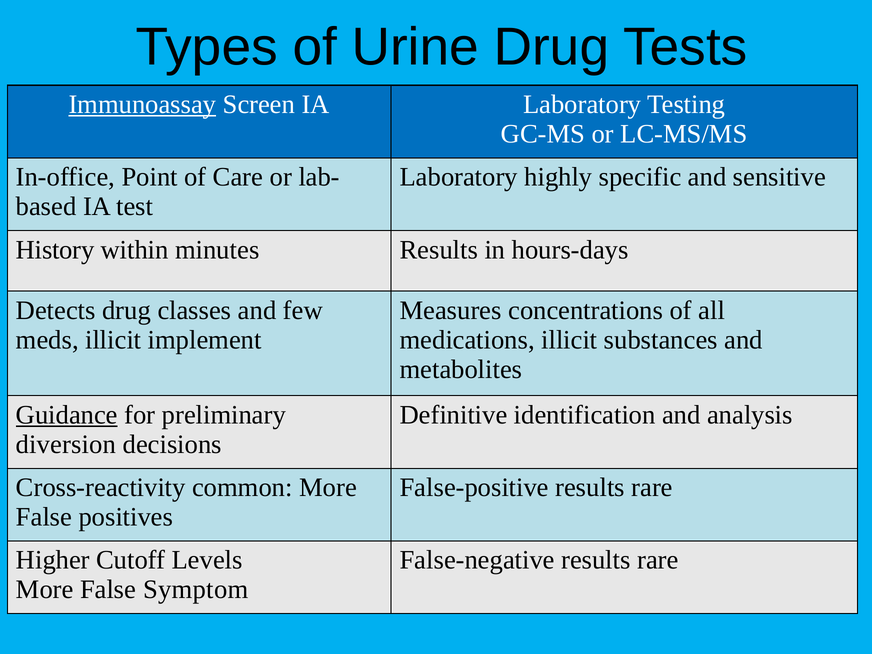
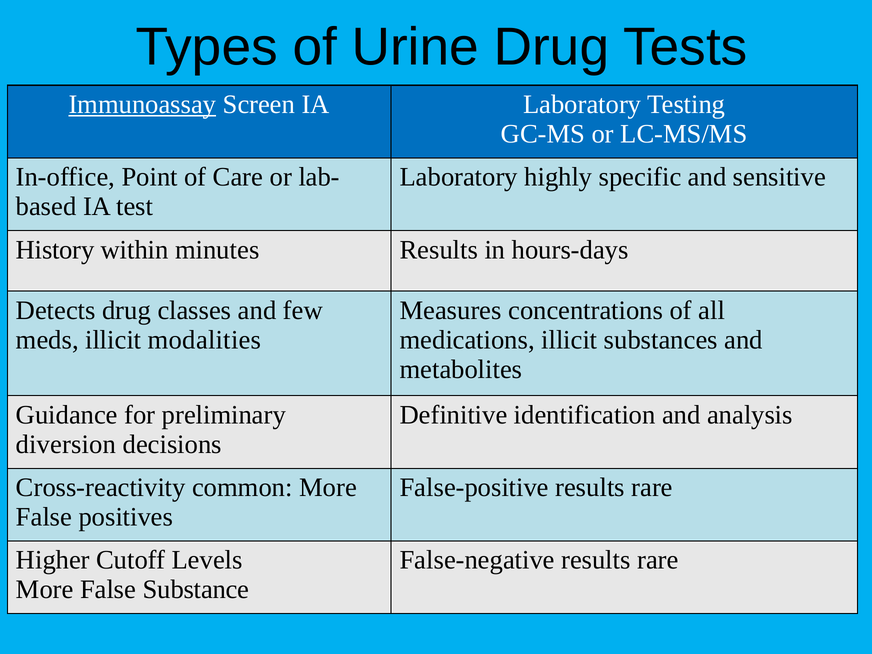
implement: implement -> modalities
Guidance underline: present -> none
Symptom: Symptom -> Substance
